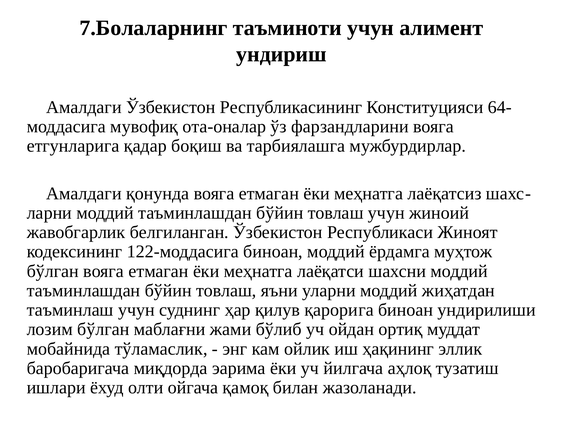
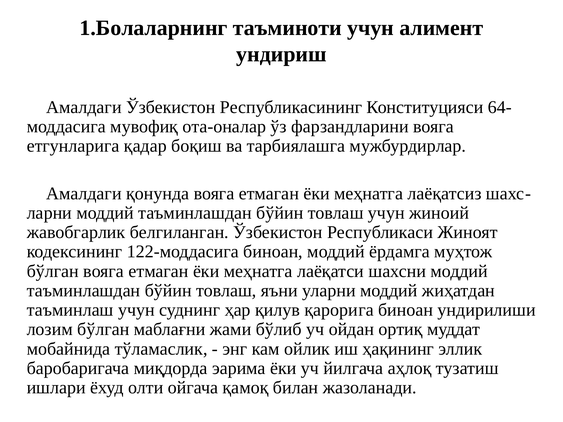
7.Болаларнинг: 7.Болаларнинг -> 1.Болаларнинг
